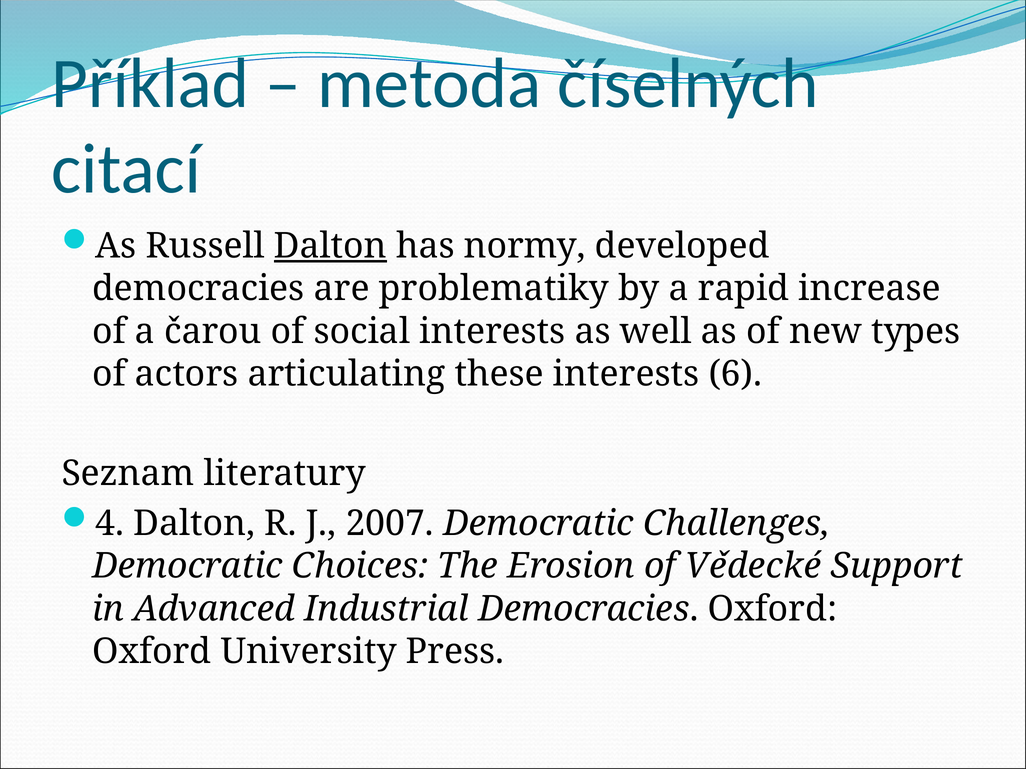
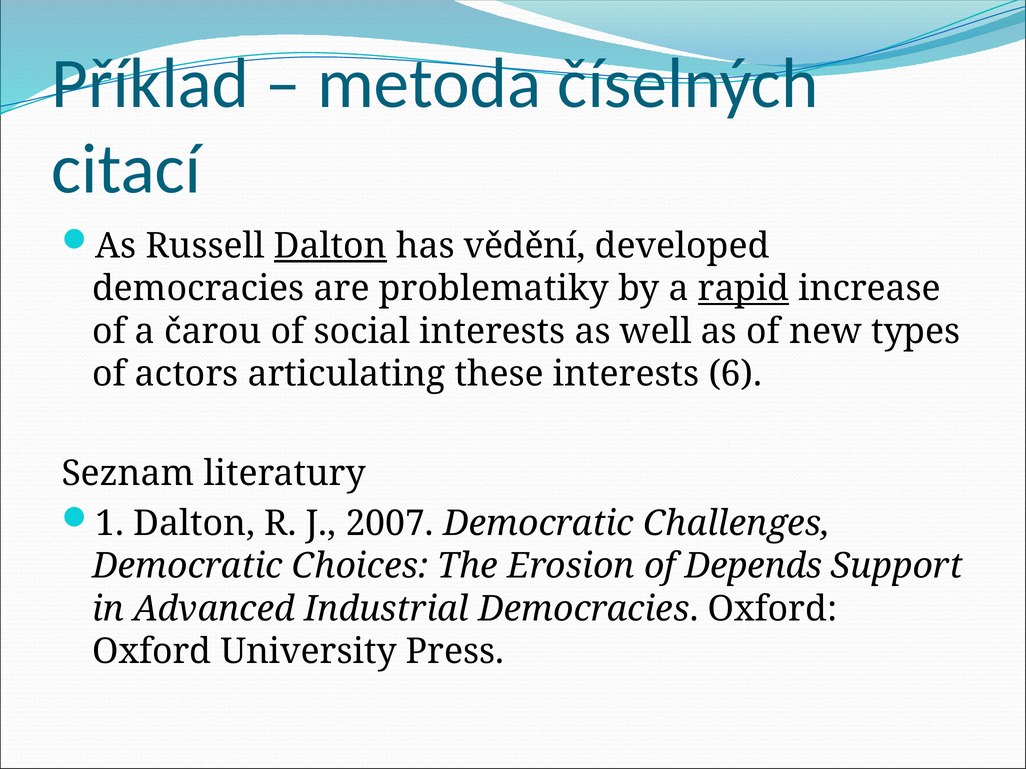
normy: normy -> vědění
rapid underline: none -> present
4: 4 -> 1
Vědecké: Vědecké -> Depends
